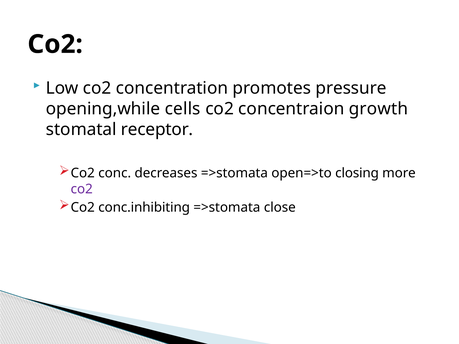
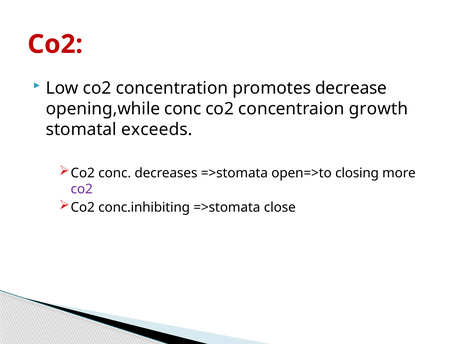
Co2 at (55, 44) colour: black -> red
pressure: pressure -> decrease
opening,while cells: cells -> conc
receptor: receptor -> exceeds
